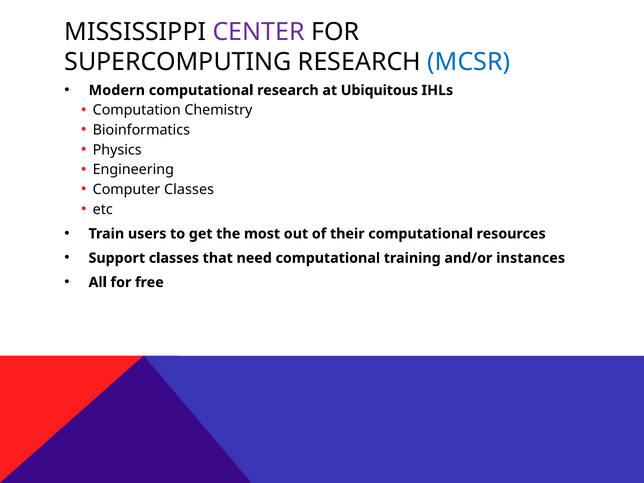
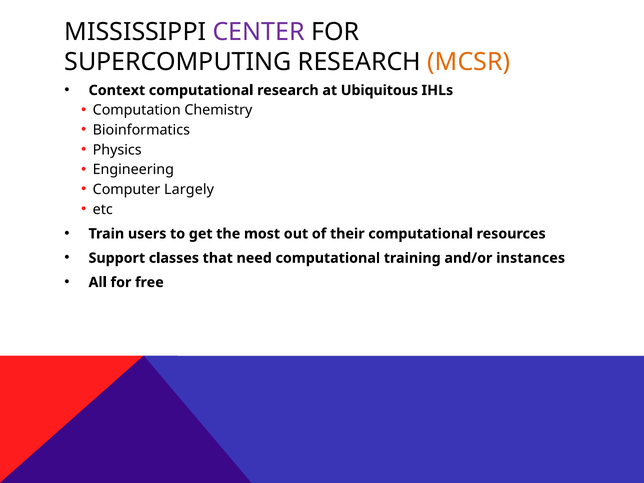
MCSR colour: blue -> orange
Modern: Modern -> Context
Computer Classes: Classes -> Largely
